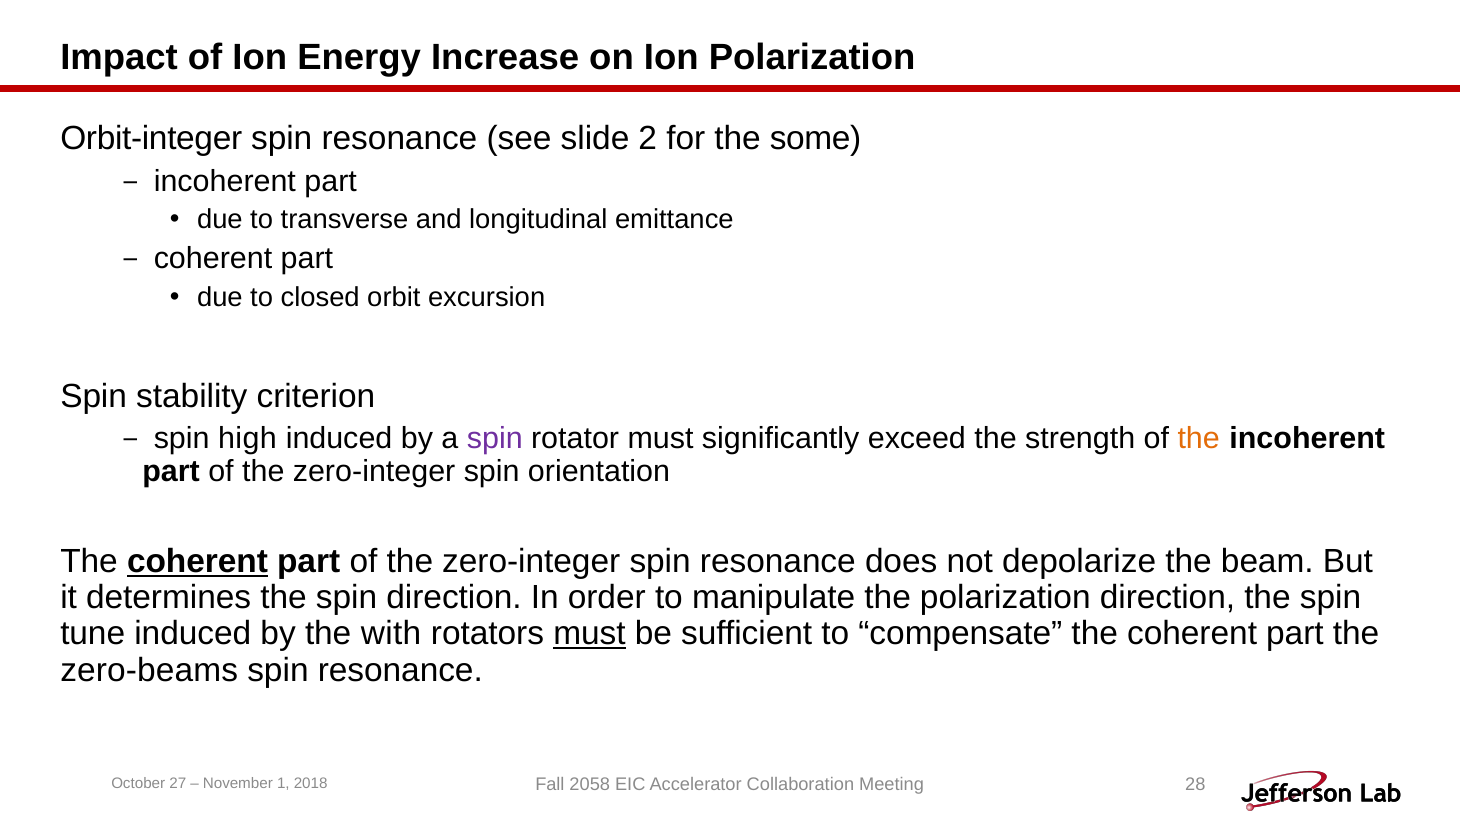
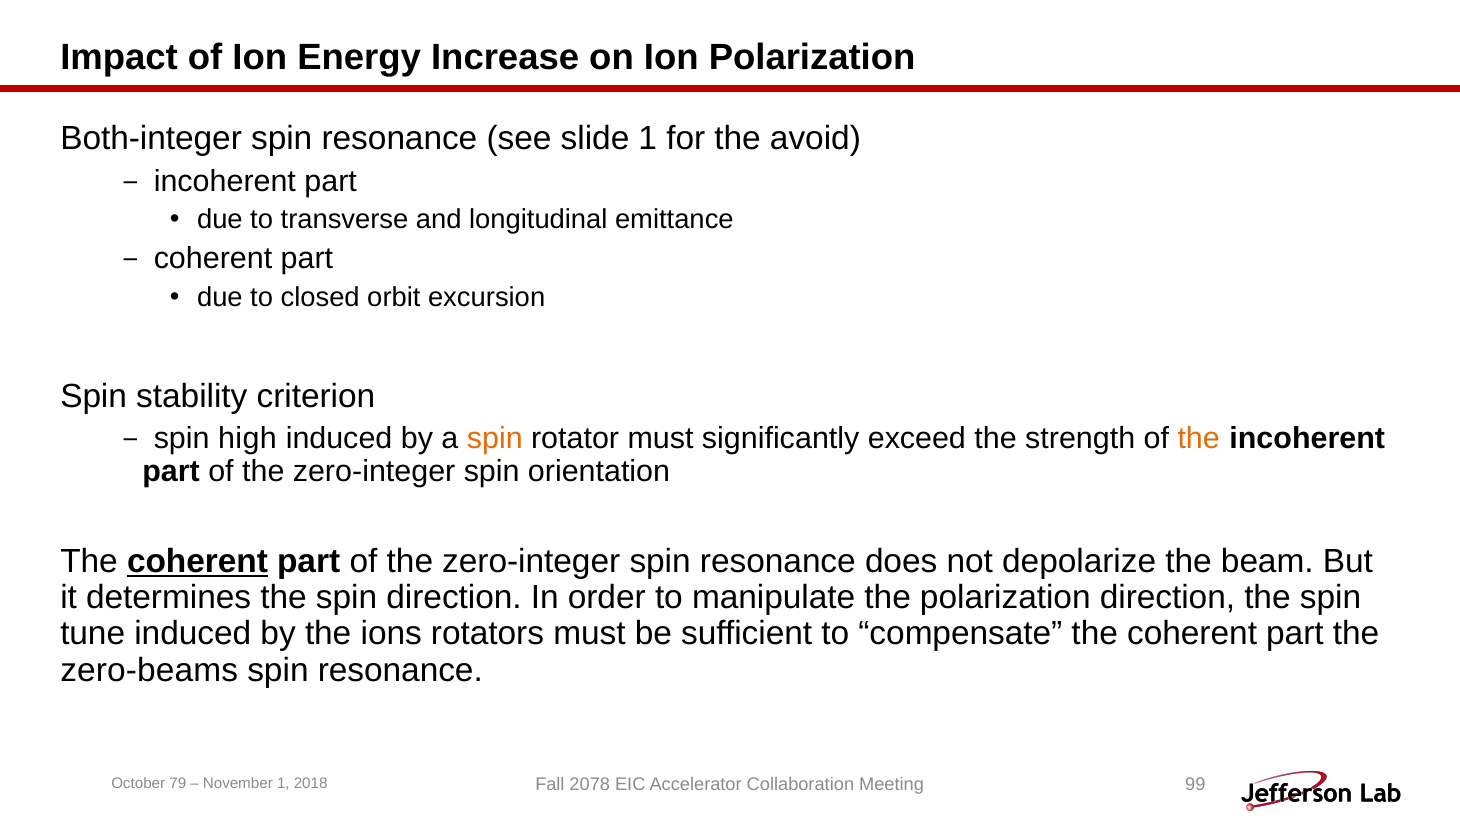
Orbit-integer: Orbit-integer -> Both-integer
slide 2: 2 -> 1
some: some -> avoid
spin at (495, 439) colour: purple -> orange
with: with -> ions
must at (590, 634) underline: present -> none
2058: 2058 -> 2078
28: 28 -> 99
27: 27 -> 79
